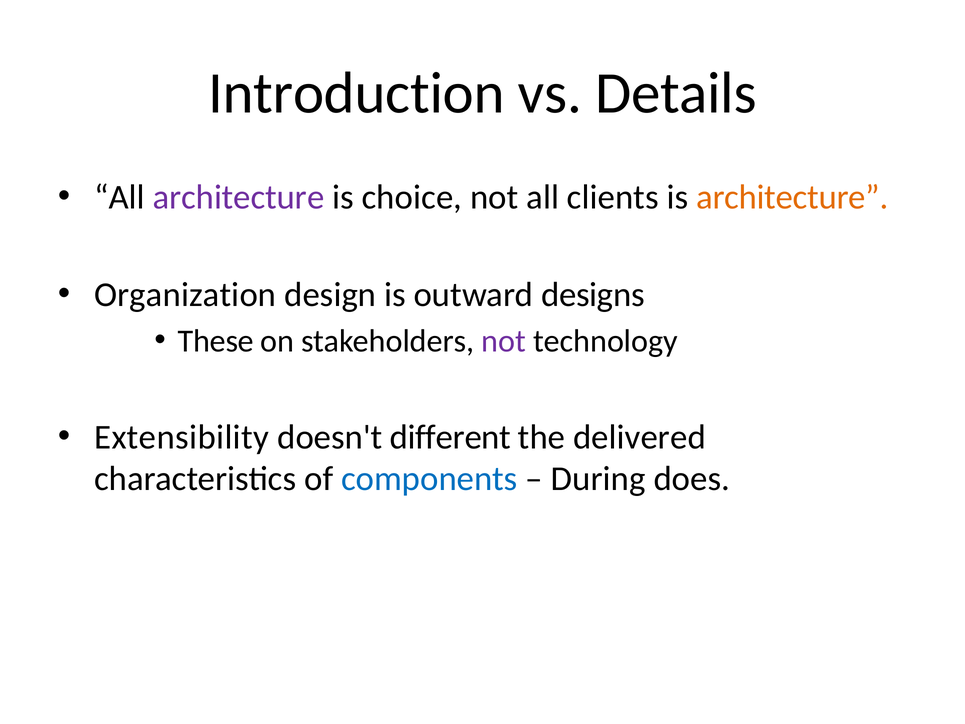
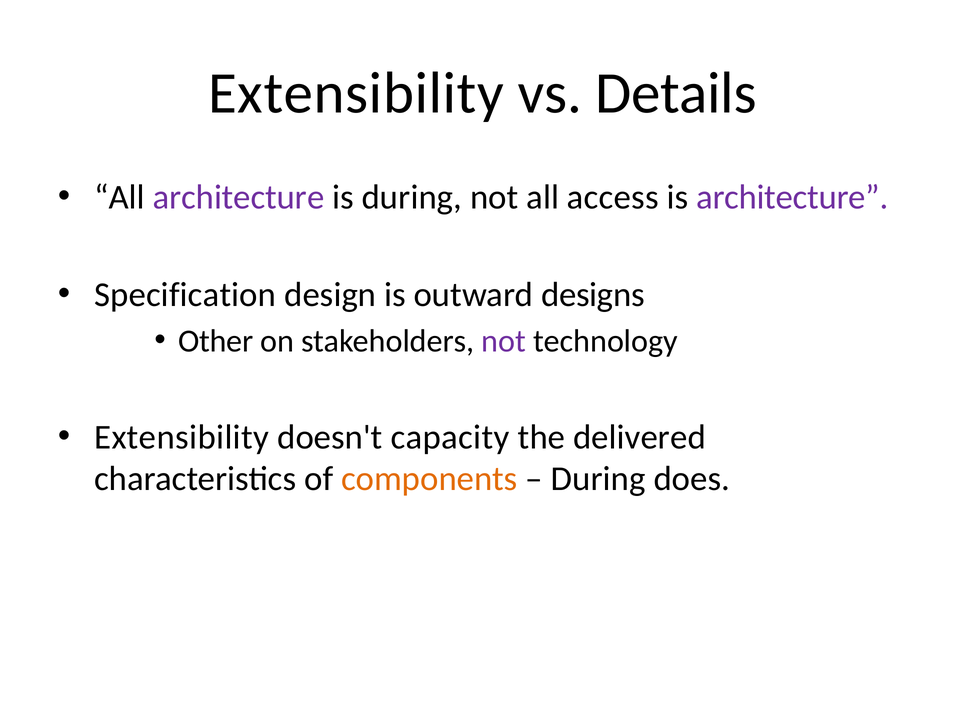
Introduction at (356, 93): Introduction -> Extensibility
is choice: choice -> during
clients: clients -> access
architecture at (792, 197) colour: orange -> purple
Organization: Organization -> Specification
These: These -> Other
different: different -> capacity
components colour: blue -> orange
